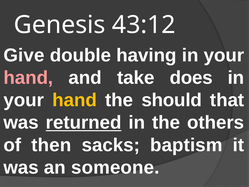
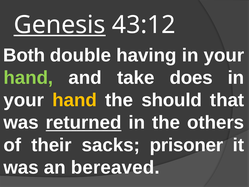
Genesis underline: none -> present
Give: Give -> Both
hand at (28, 78) colour: pink -> light green
then: then -> their
baptism: baptism -> prisoner
someone: someone -> bereaved
